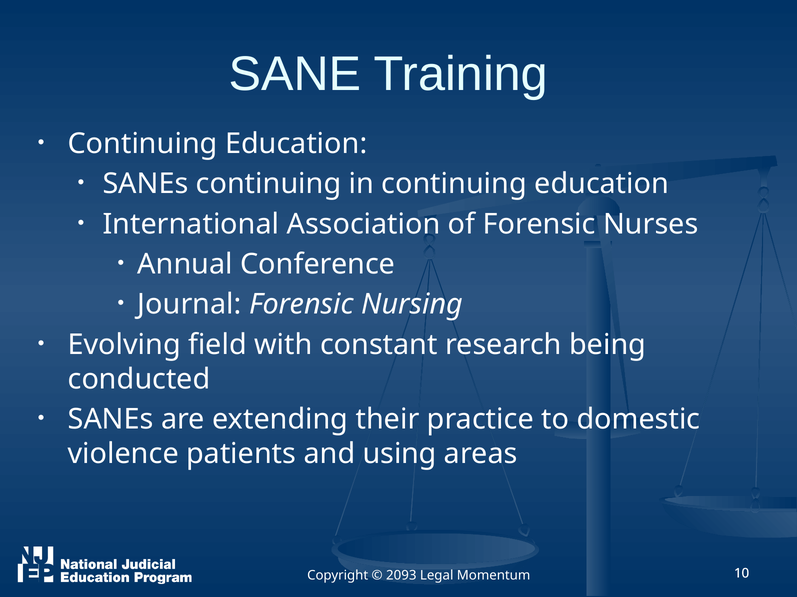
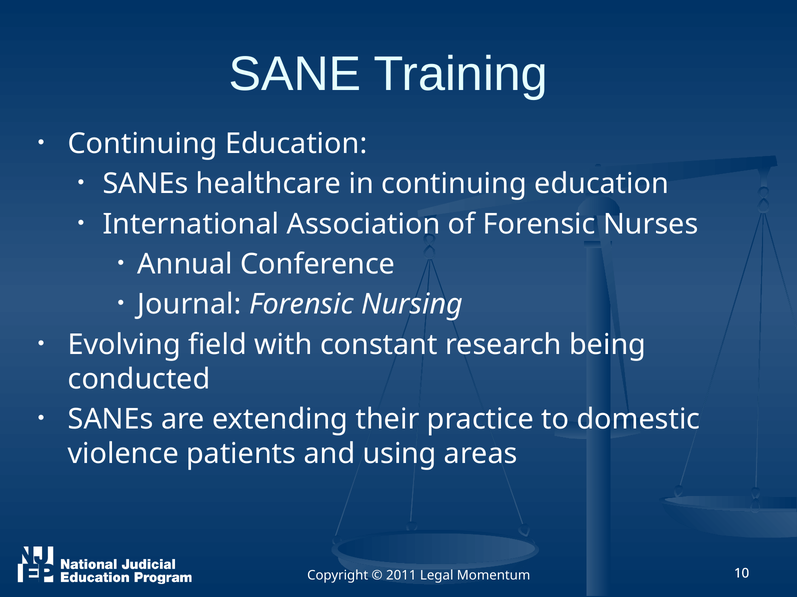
SANEs continuing: continuing -> healthcare
2093: 2093 -> 2011
